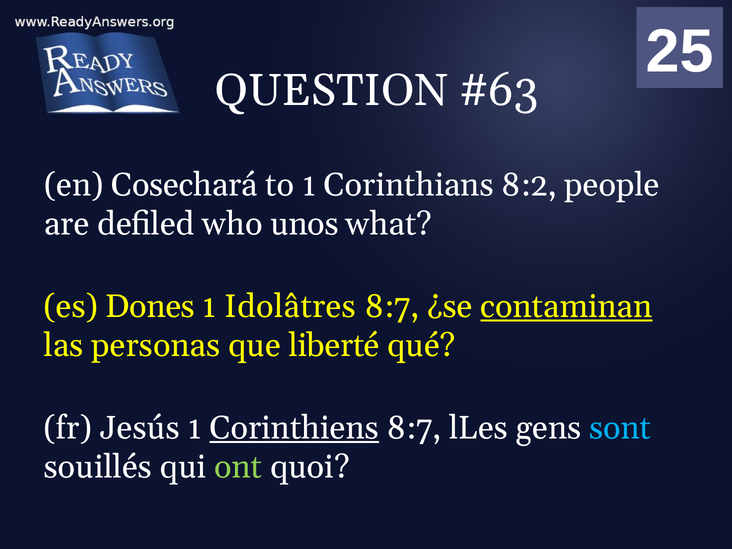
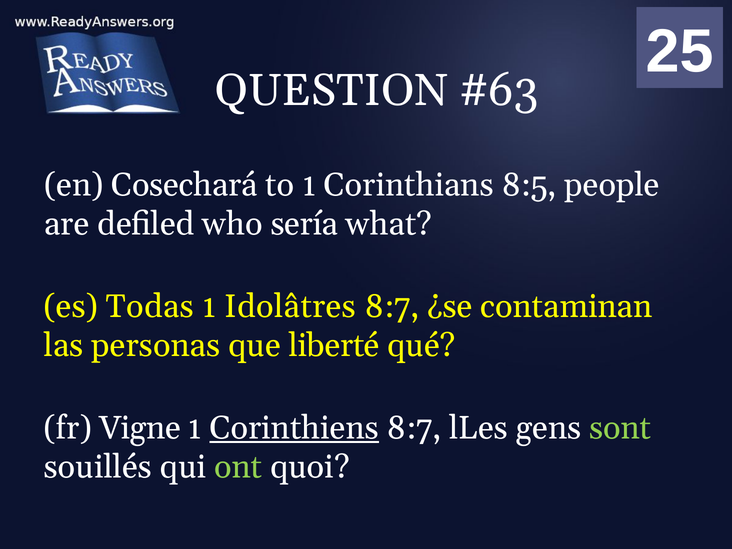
8:2: 8:2 -> 8:5
unos: unos -> sería
Dones: Dones -> Todas
contaminan underline: present -> none
Jesús: Jesús -> Vigne
sont colour: light blue -> light green
